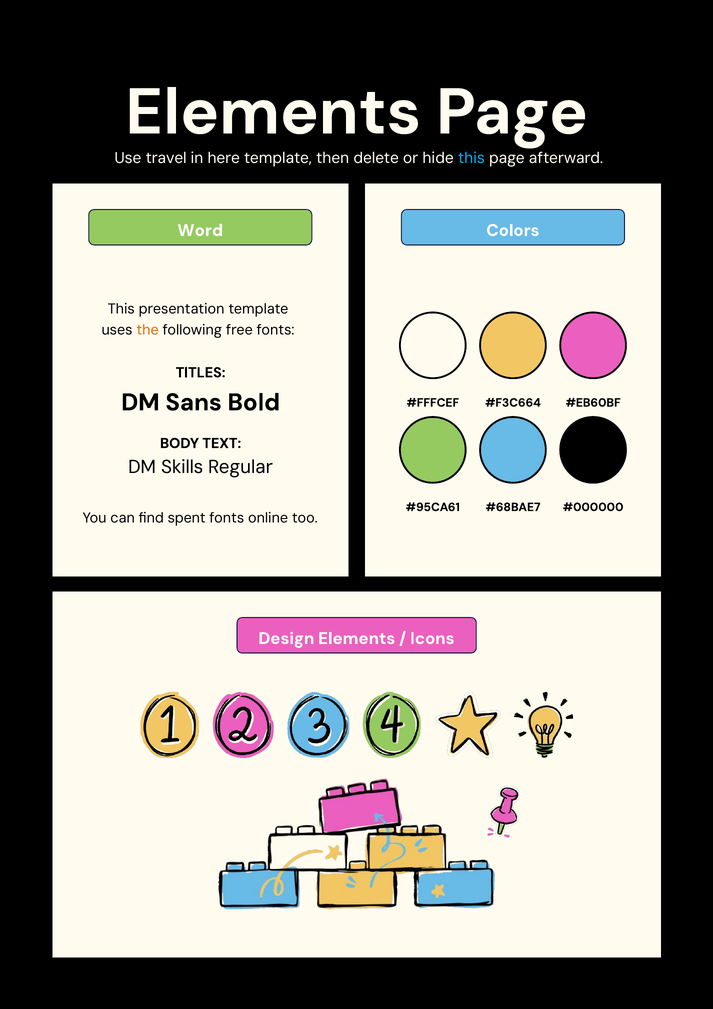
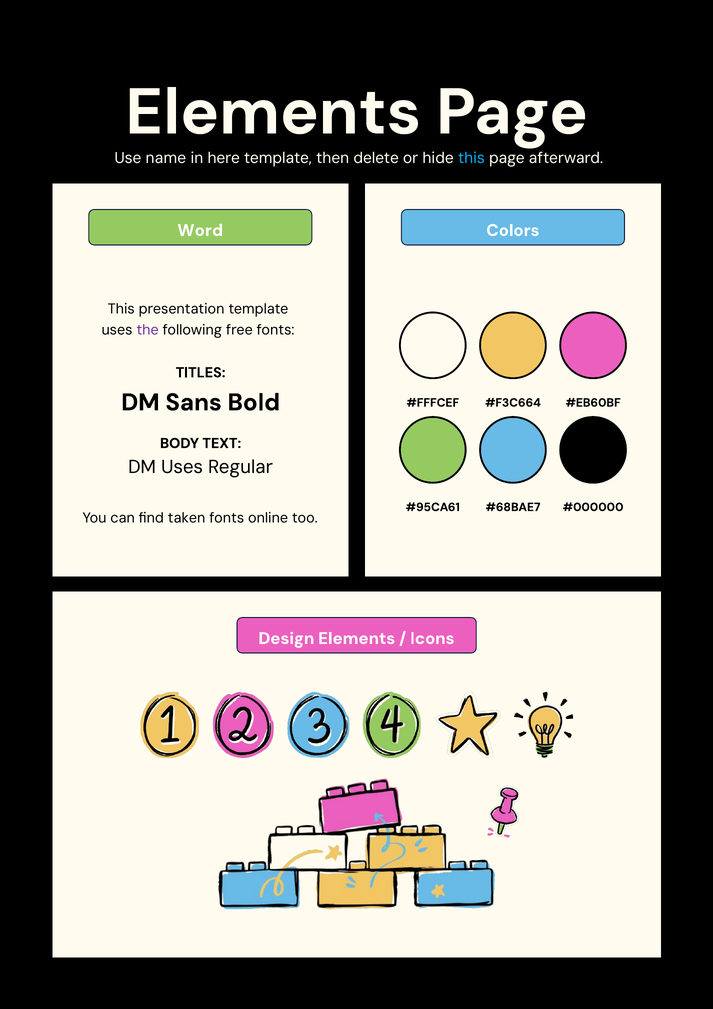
travel: travel -> name
the colour: orange -> purple
DM Skills: Skills -> Uses
spent: spent -> taken
